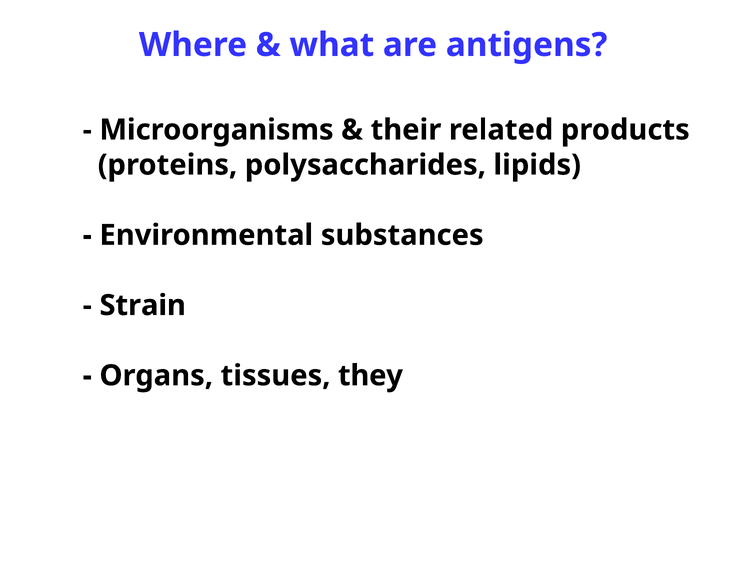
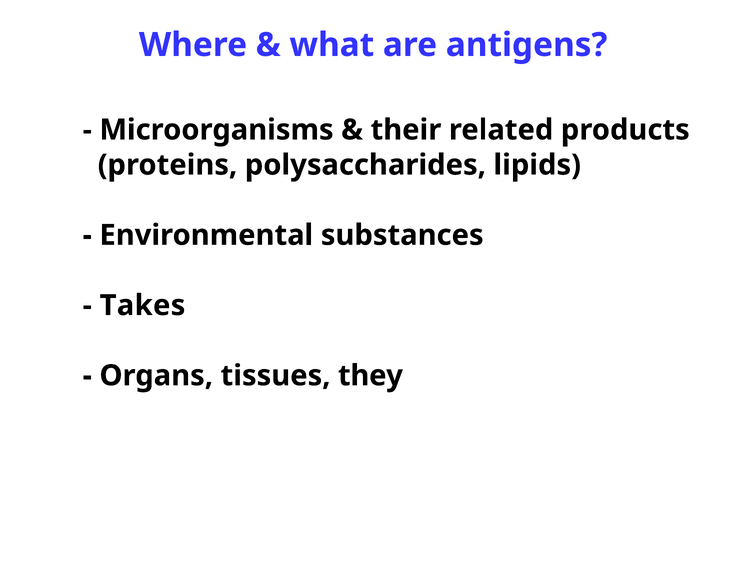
Strain: Strain -> Takes
